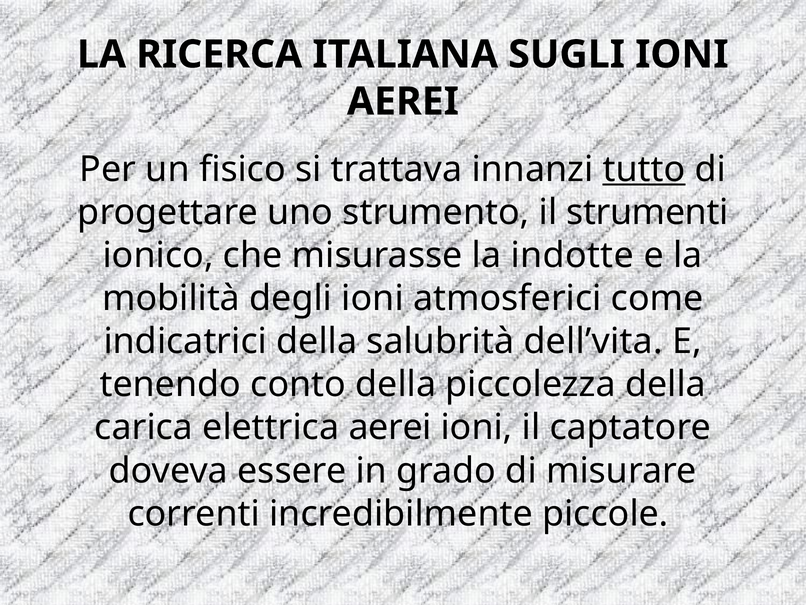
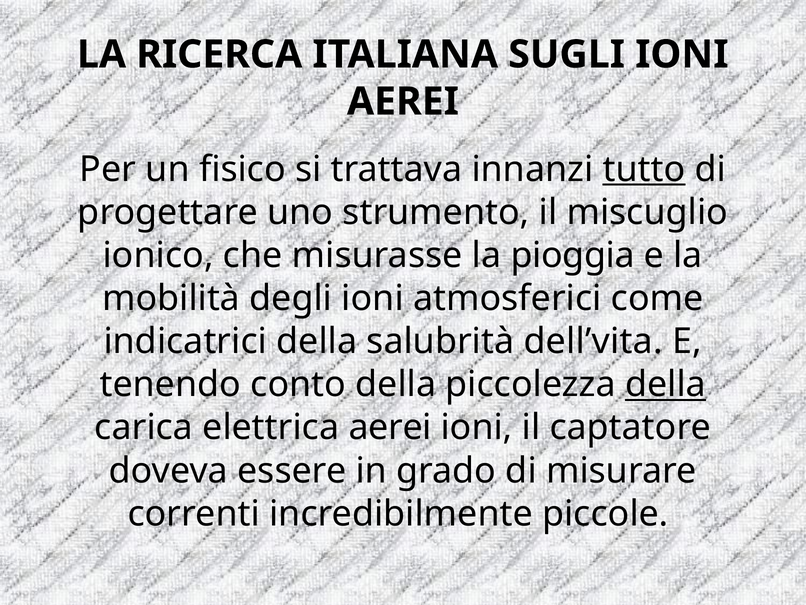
strumenti: strumenti -> miscuglio
indotte: indotte -> pioggia
della at (666, 384) underline: none -> present
